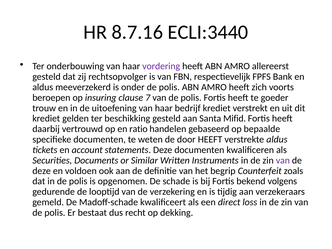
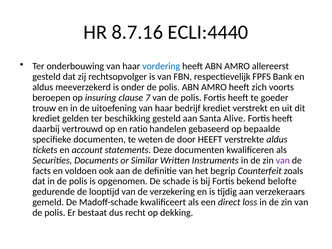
ECLI:3440: ECLI:3440 -> ECLI:4440
vordering colour: purple -> blue
Mifid: Mifid -> Alive
deze at (42, 171): deze -> facts
volgens: volgens -> belofte
